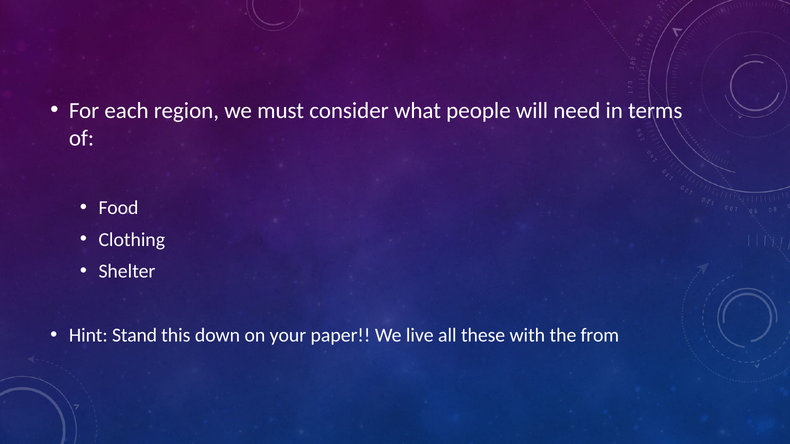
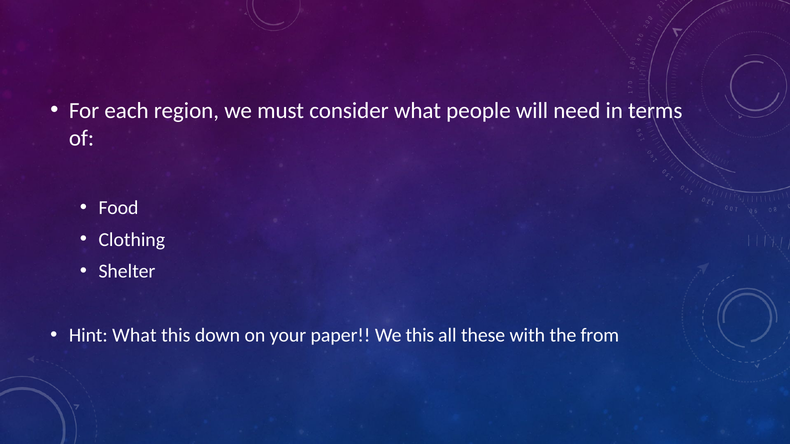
Hint Stand: Stand -> What
We live: live -> this
